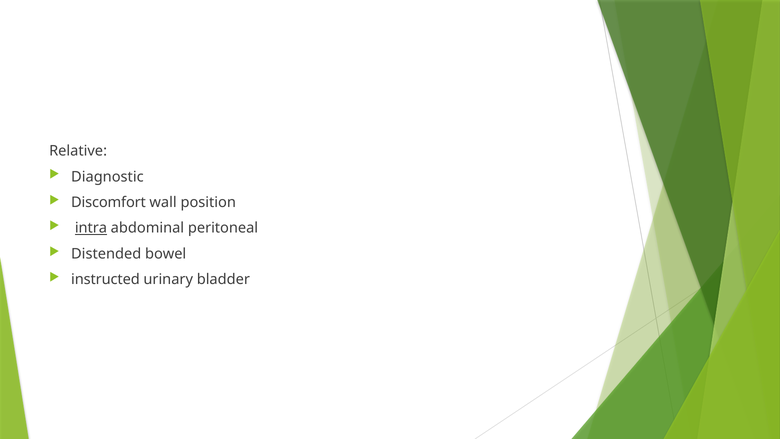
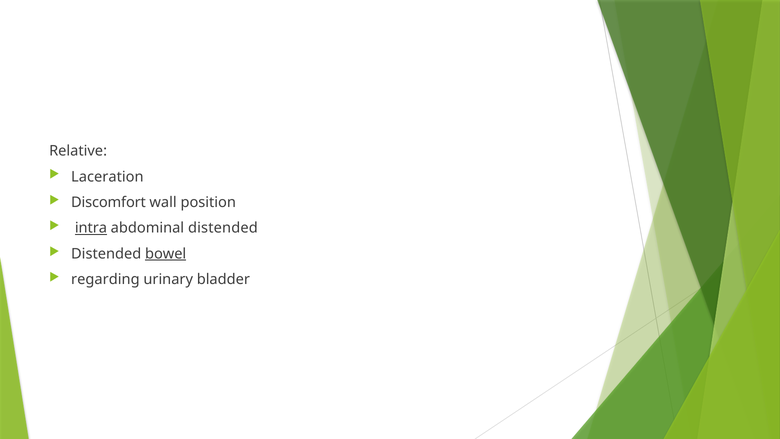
Diagnostic: Diagnostic -> Laceration
abdominal peritoneal: peritoneal -> distended
bowel underline: none -> present
instructed: instructed -> regarding
